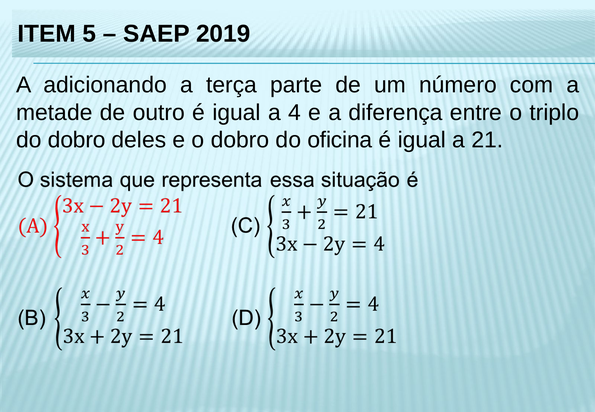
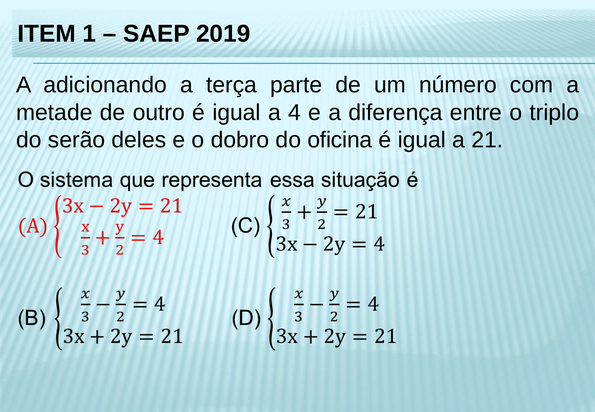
5: 5 -> 1
do dobro: dobro -> serão
